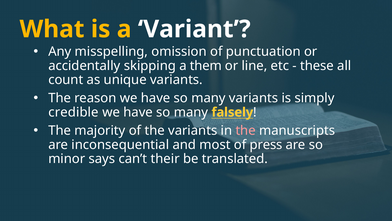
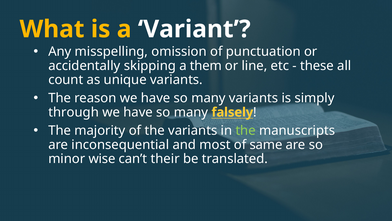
credible: credible -> through
the at (246, 130) colour: pink -> light green
press: press -> same
says: says -> wise
